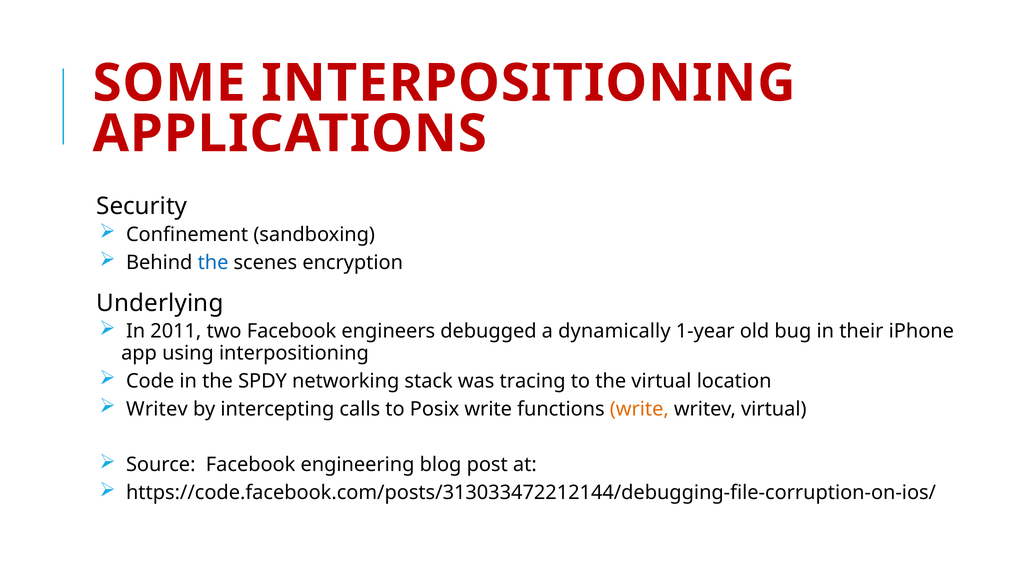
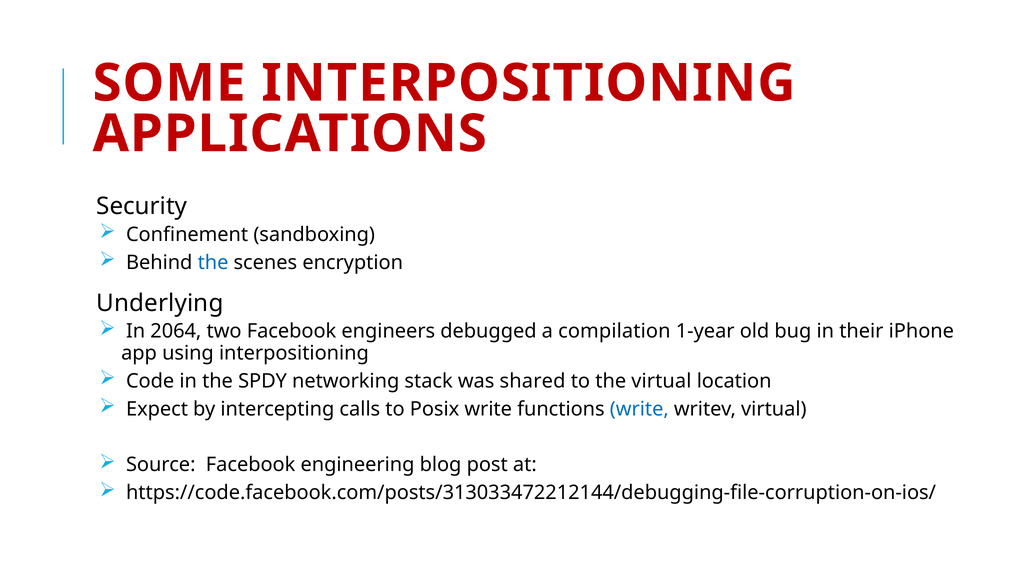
2011: 2011 -> 2064
dynamically: dynamically -> compilation
tracing: tracing -> shared
Writev at (157, 409): Writev -> Expect
write at (639, 409) colour: orange -> blue
